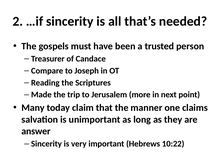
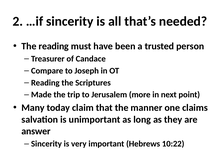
The gospels: gospels -> reading
